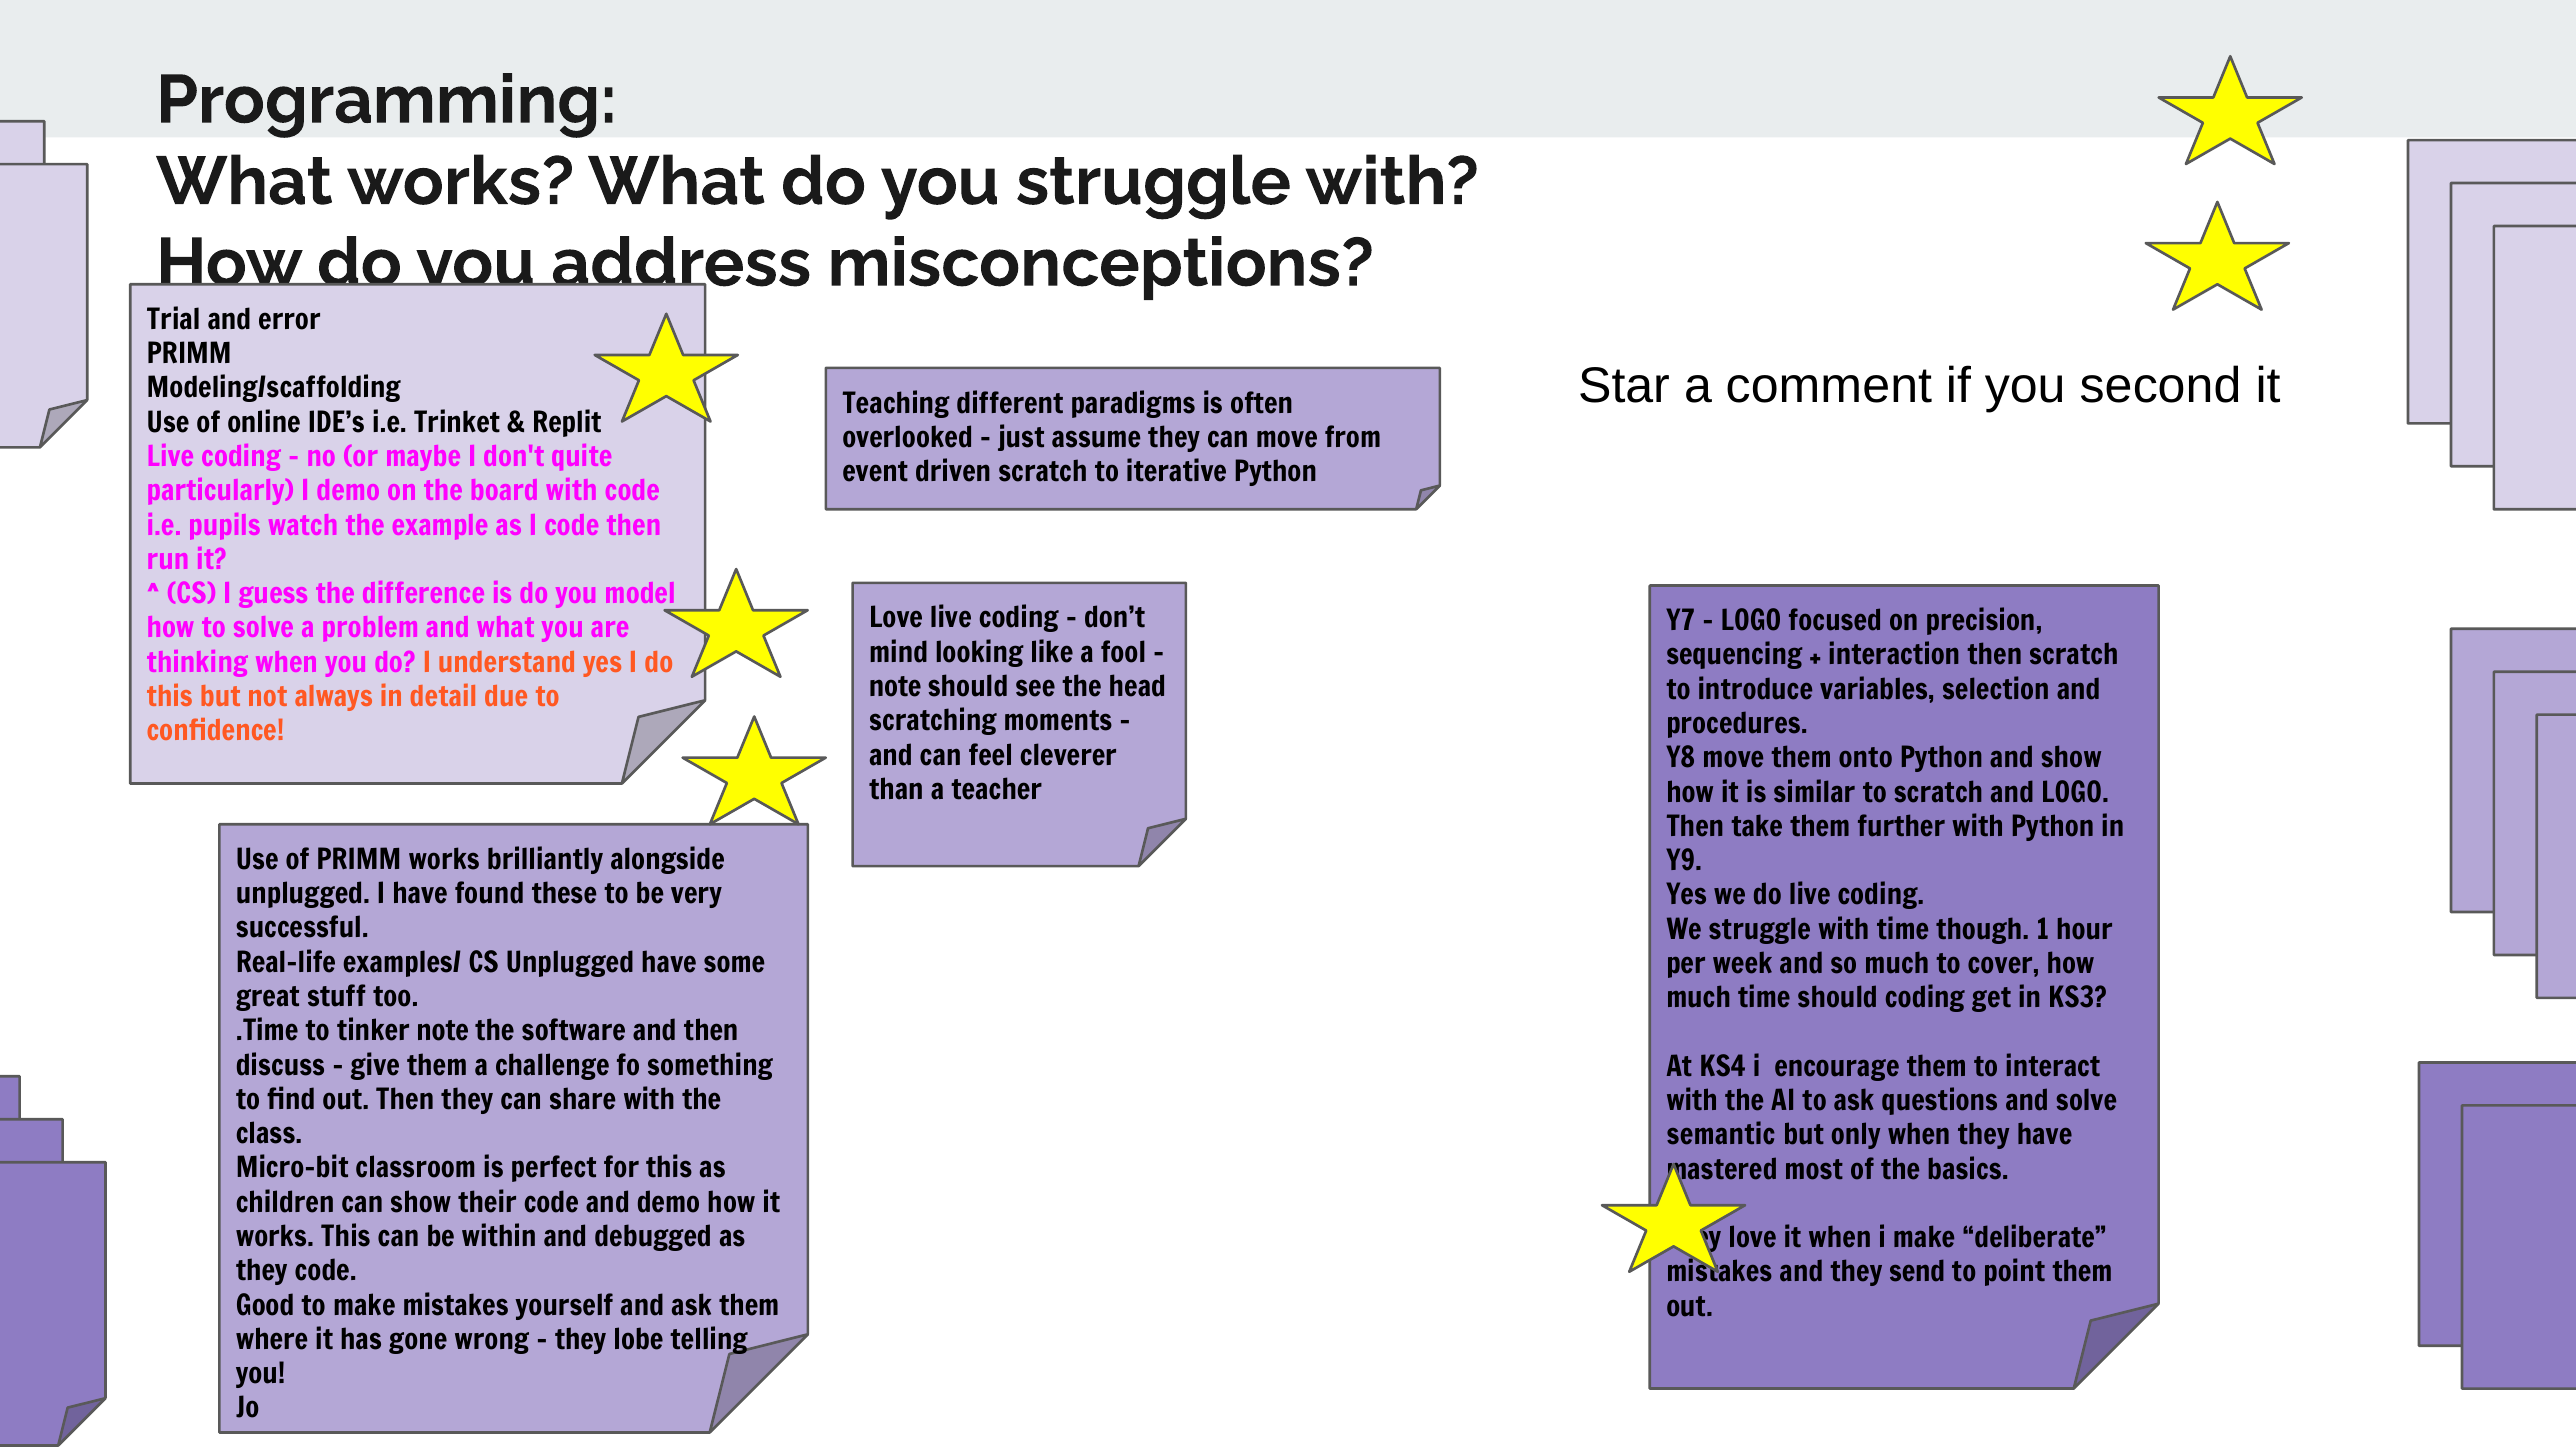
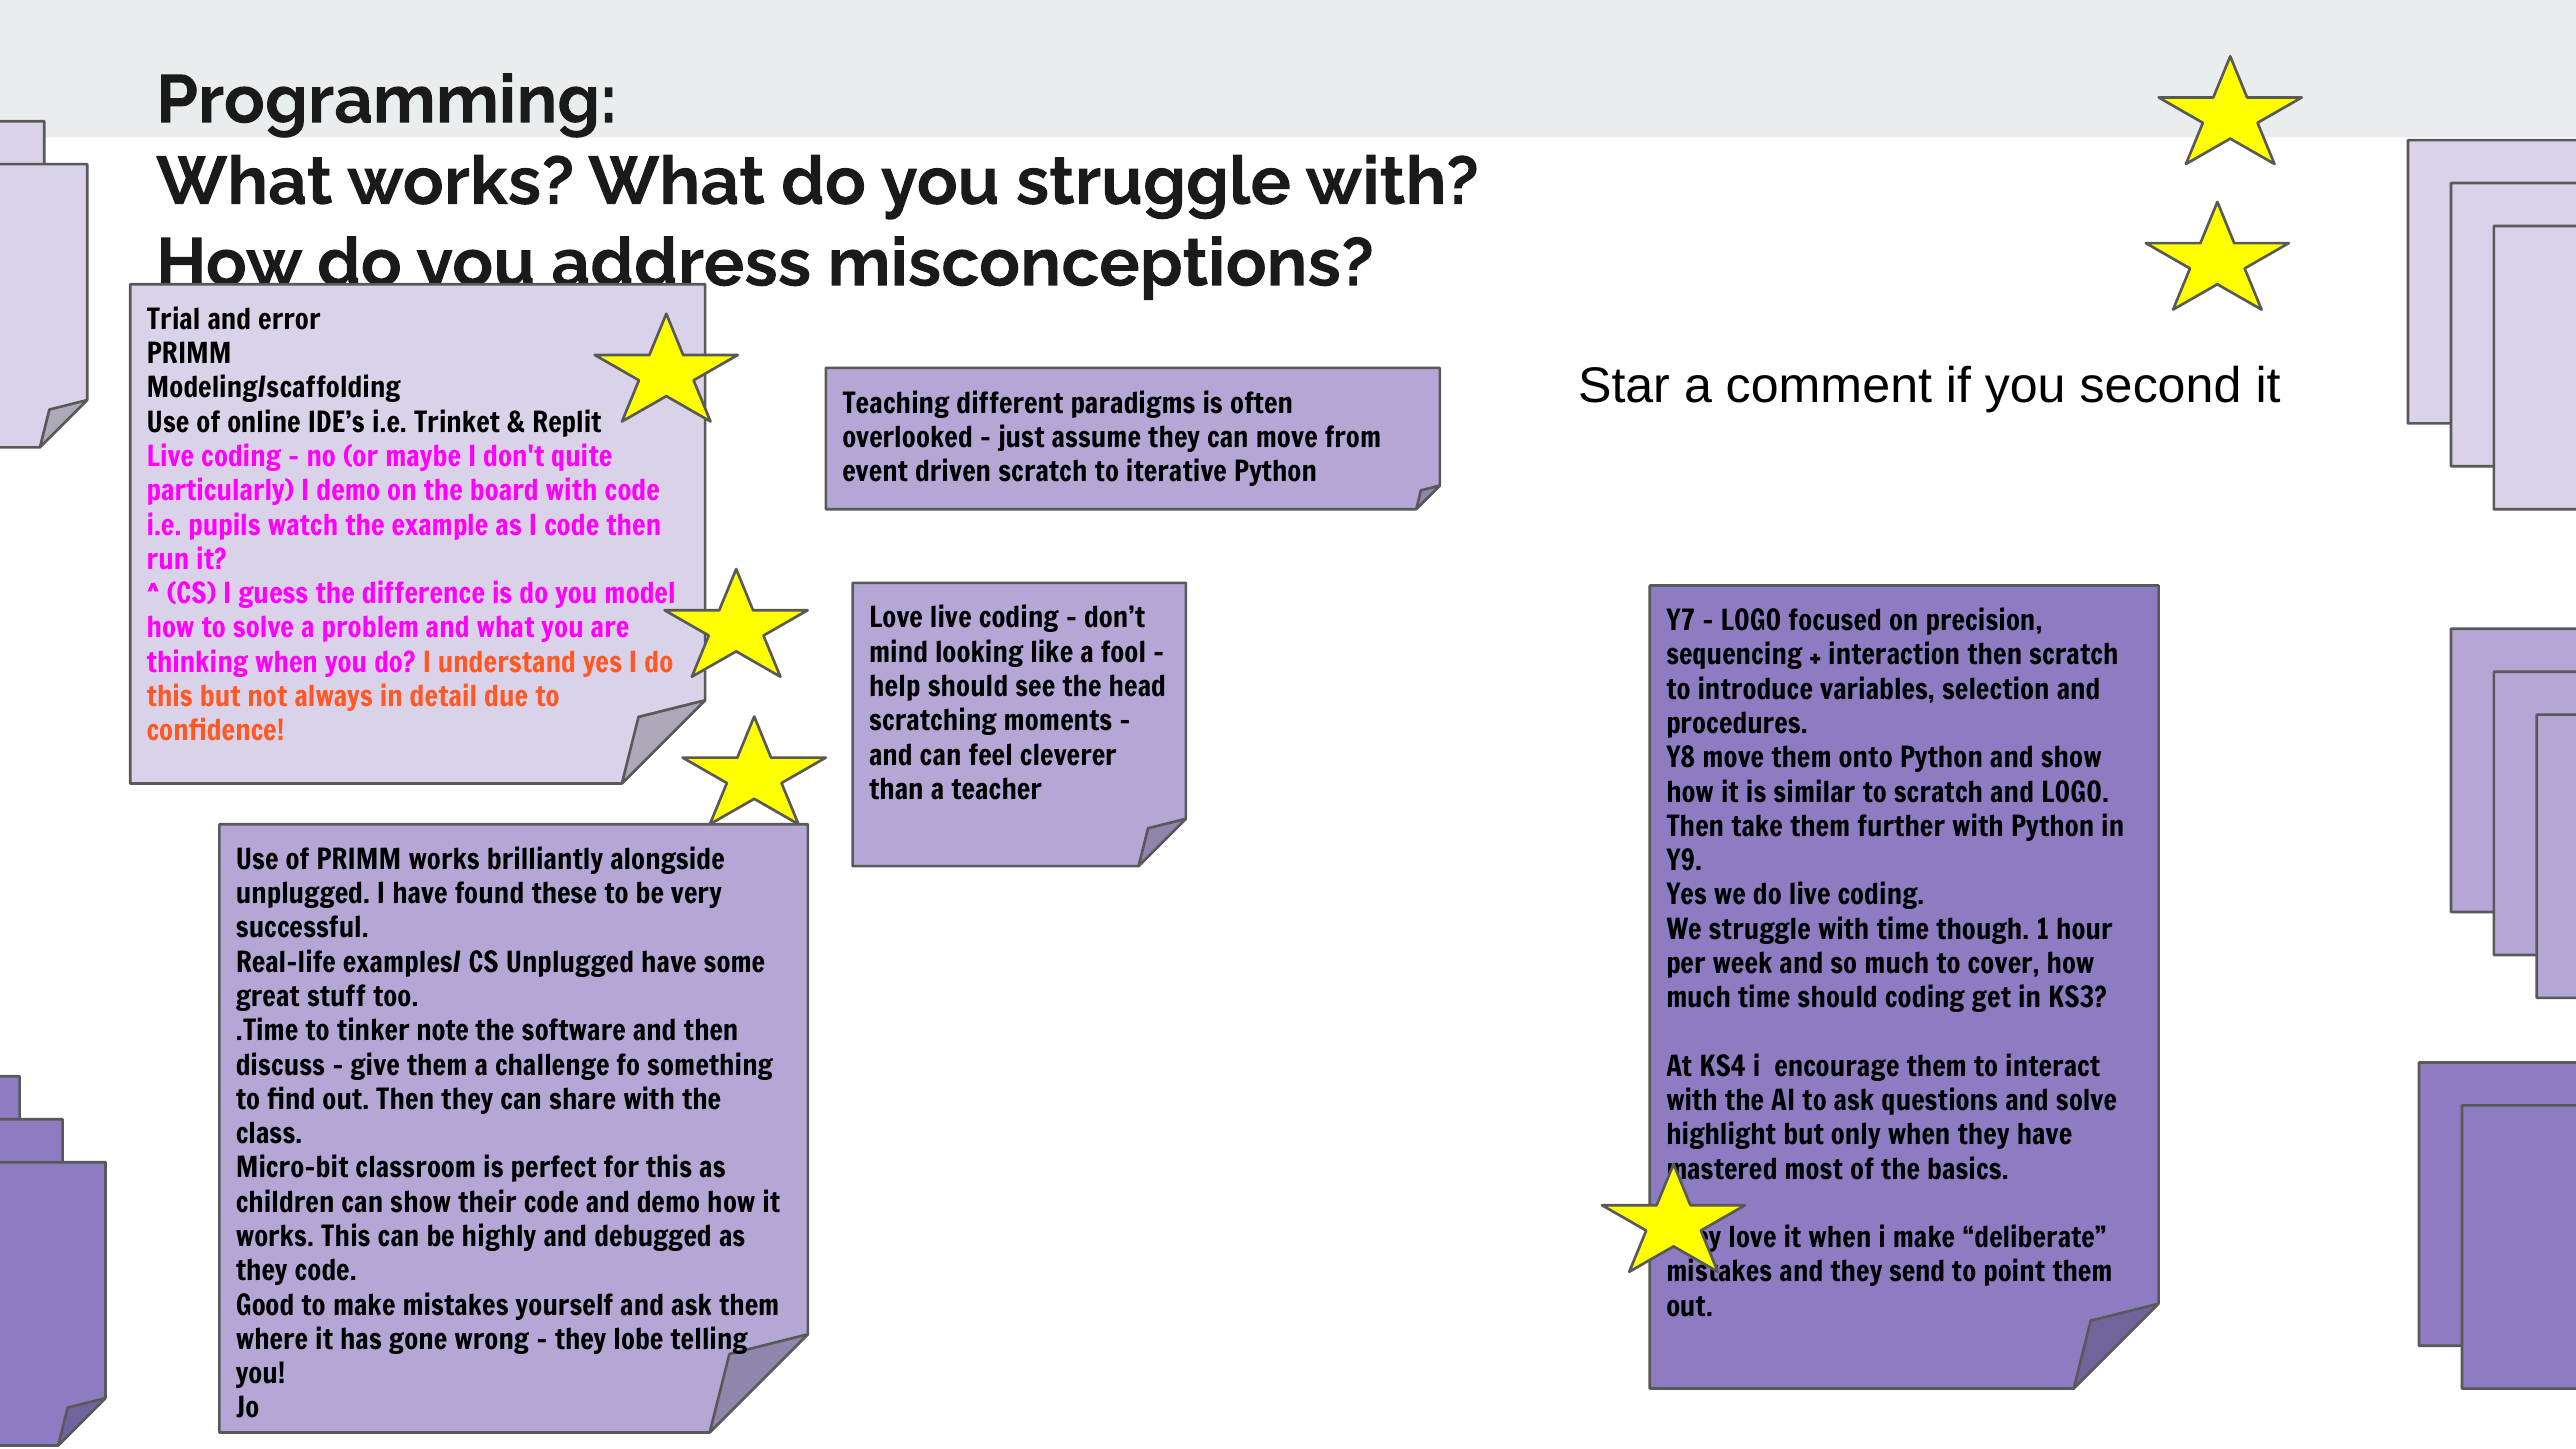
note at (895, 687): note -> help
semantic: semantic -> highlight
within: within -> highly
